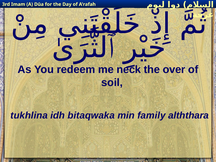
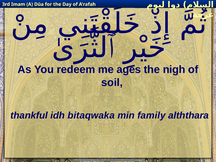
neck: neck -> ages
over: over -> nigh
tukhlina: tukhlina -> thankful
